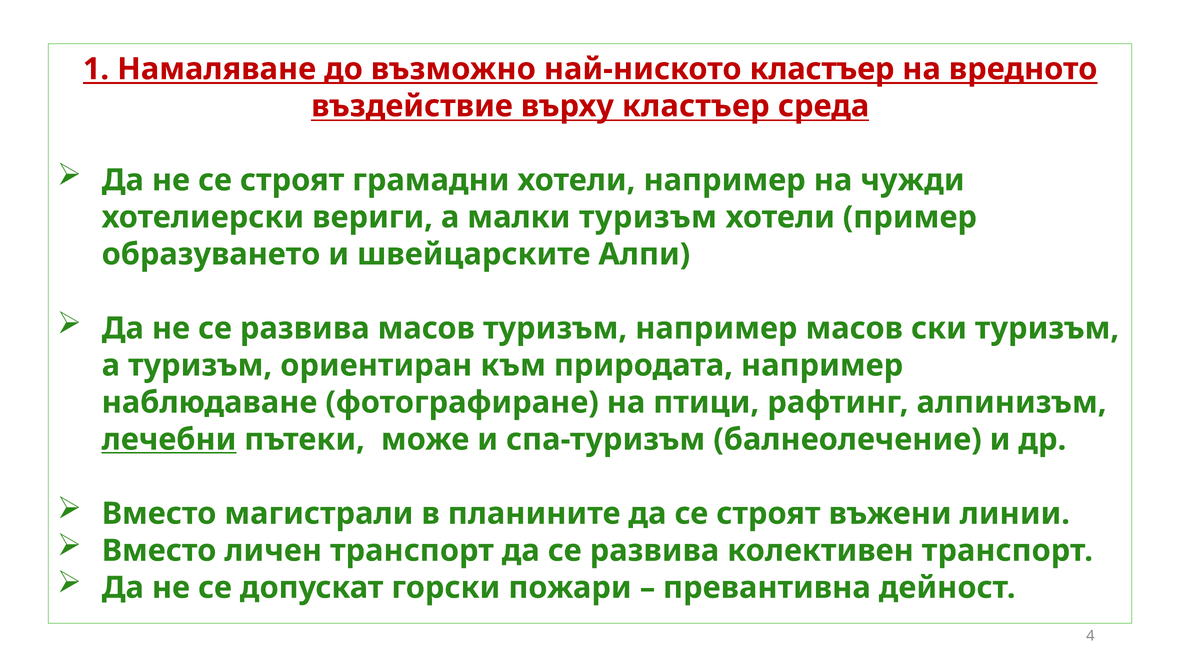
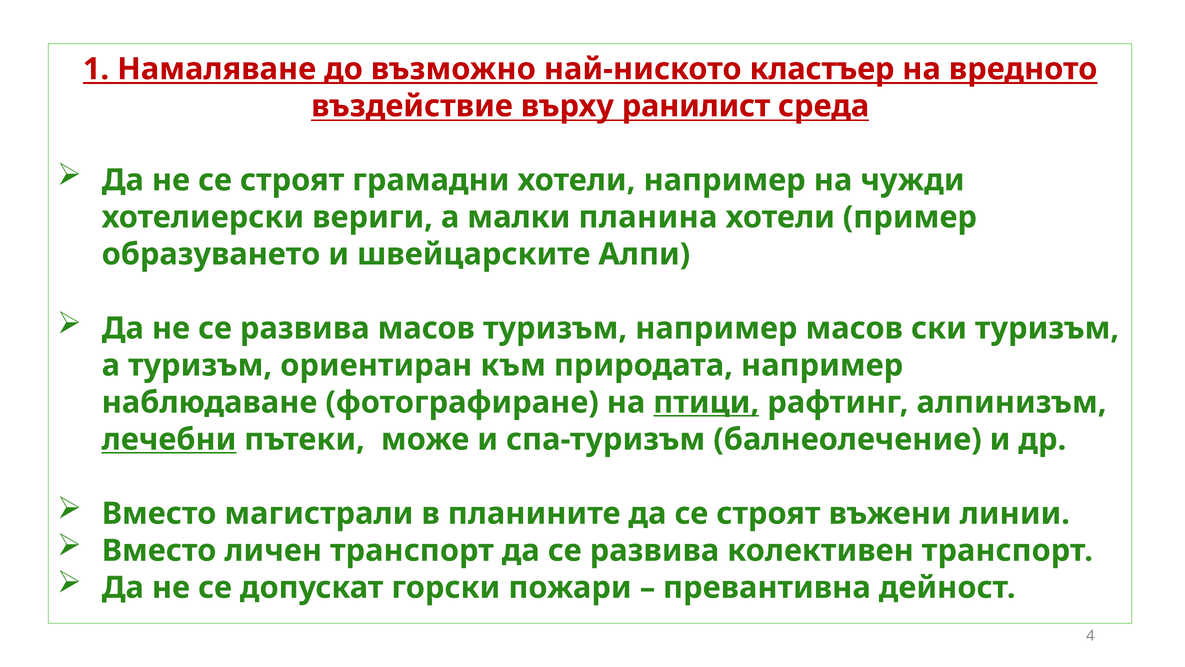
върху кластъер: кластъер -> ранилист
малки туризъм: туризъм -> планина
птици underline: none -> present
